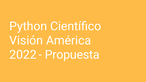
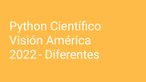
Propuesta: Propuesta -> Diferentes
